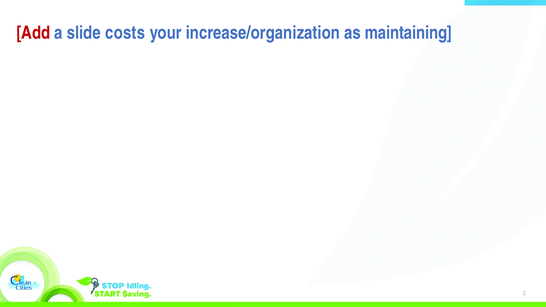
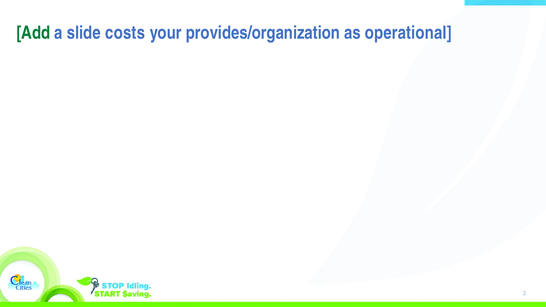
Add colour: red -> green
increase/organization: increase/organization -> provides/organization
maintaining: maintaining -> operational
